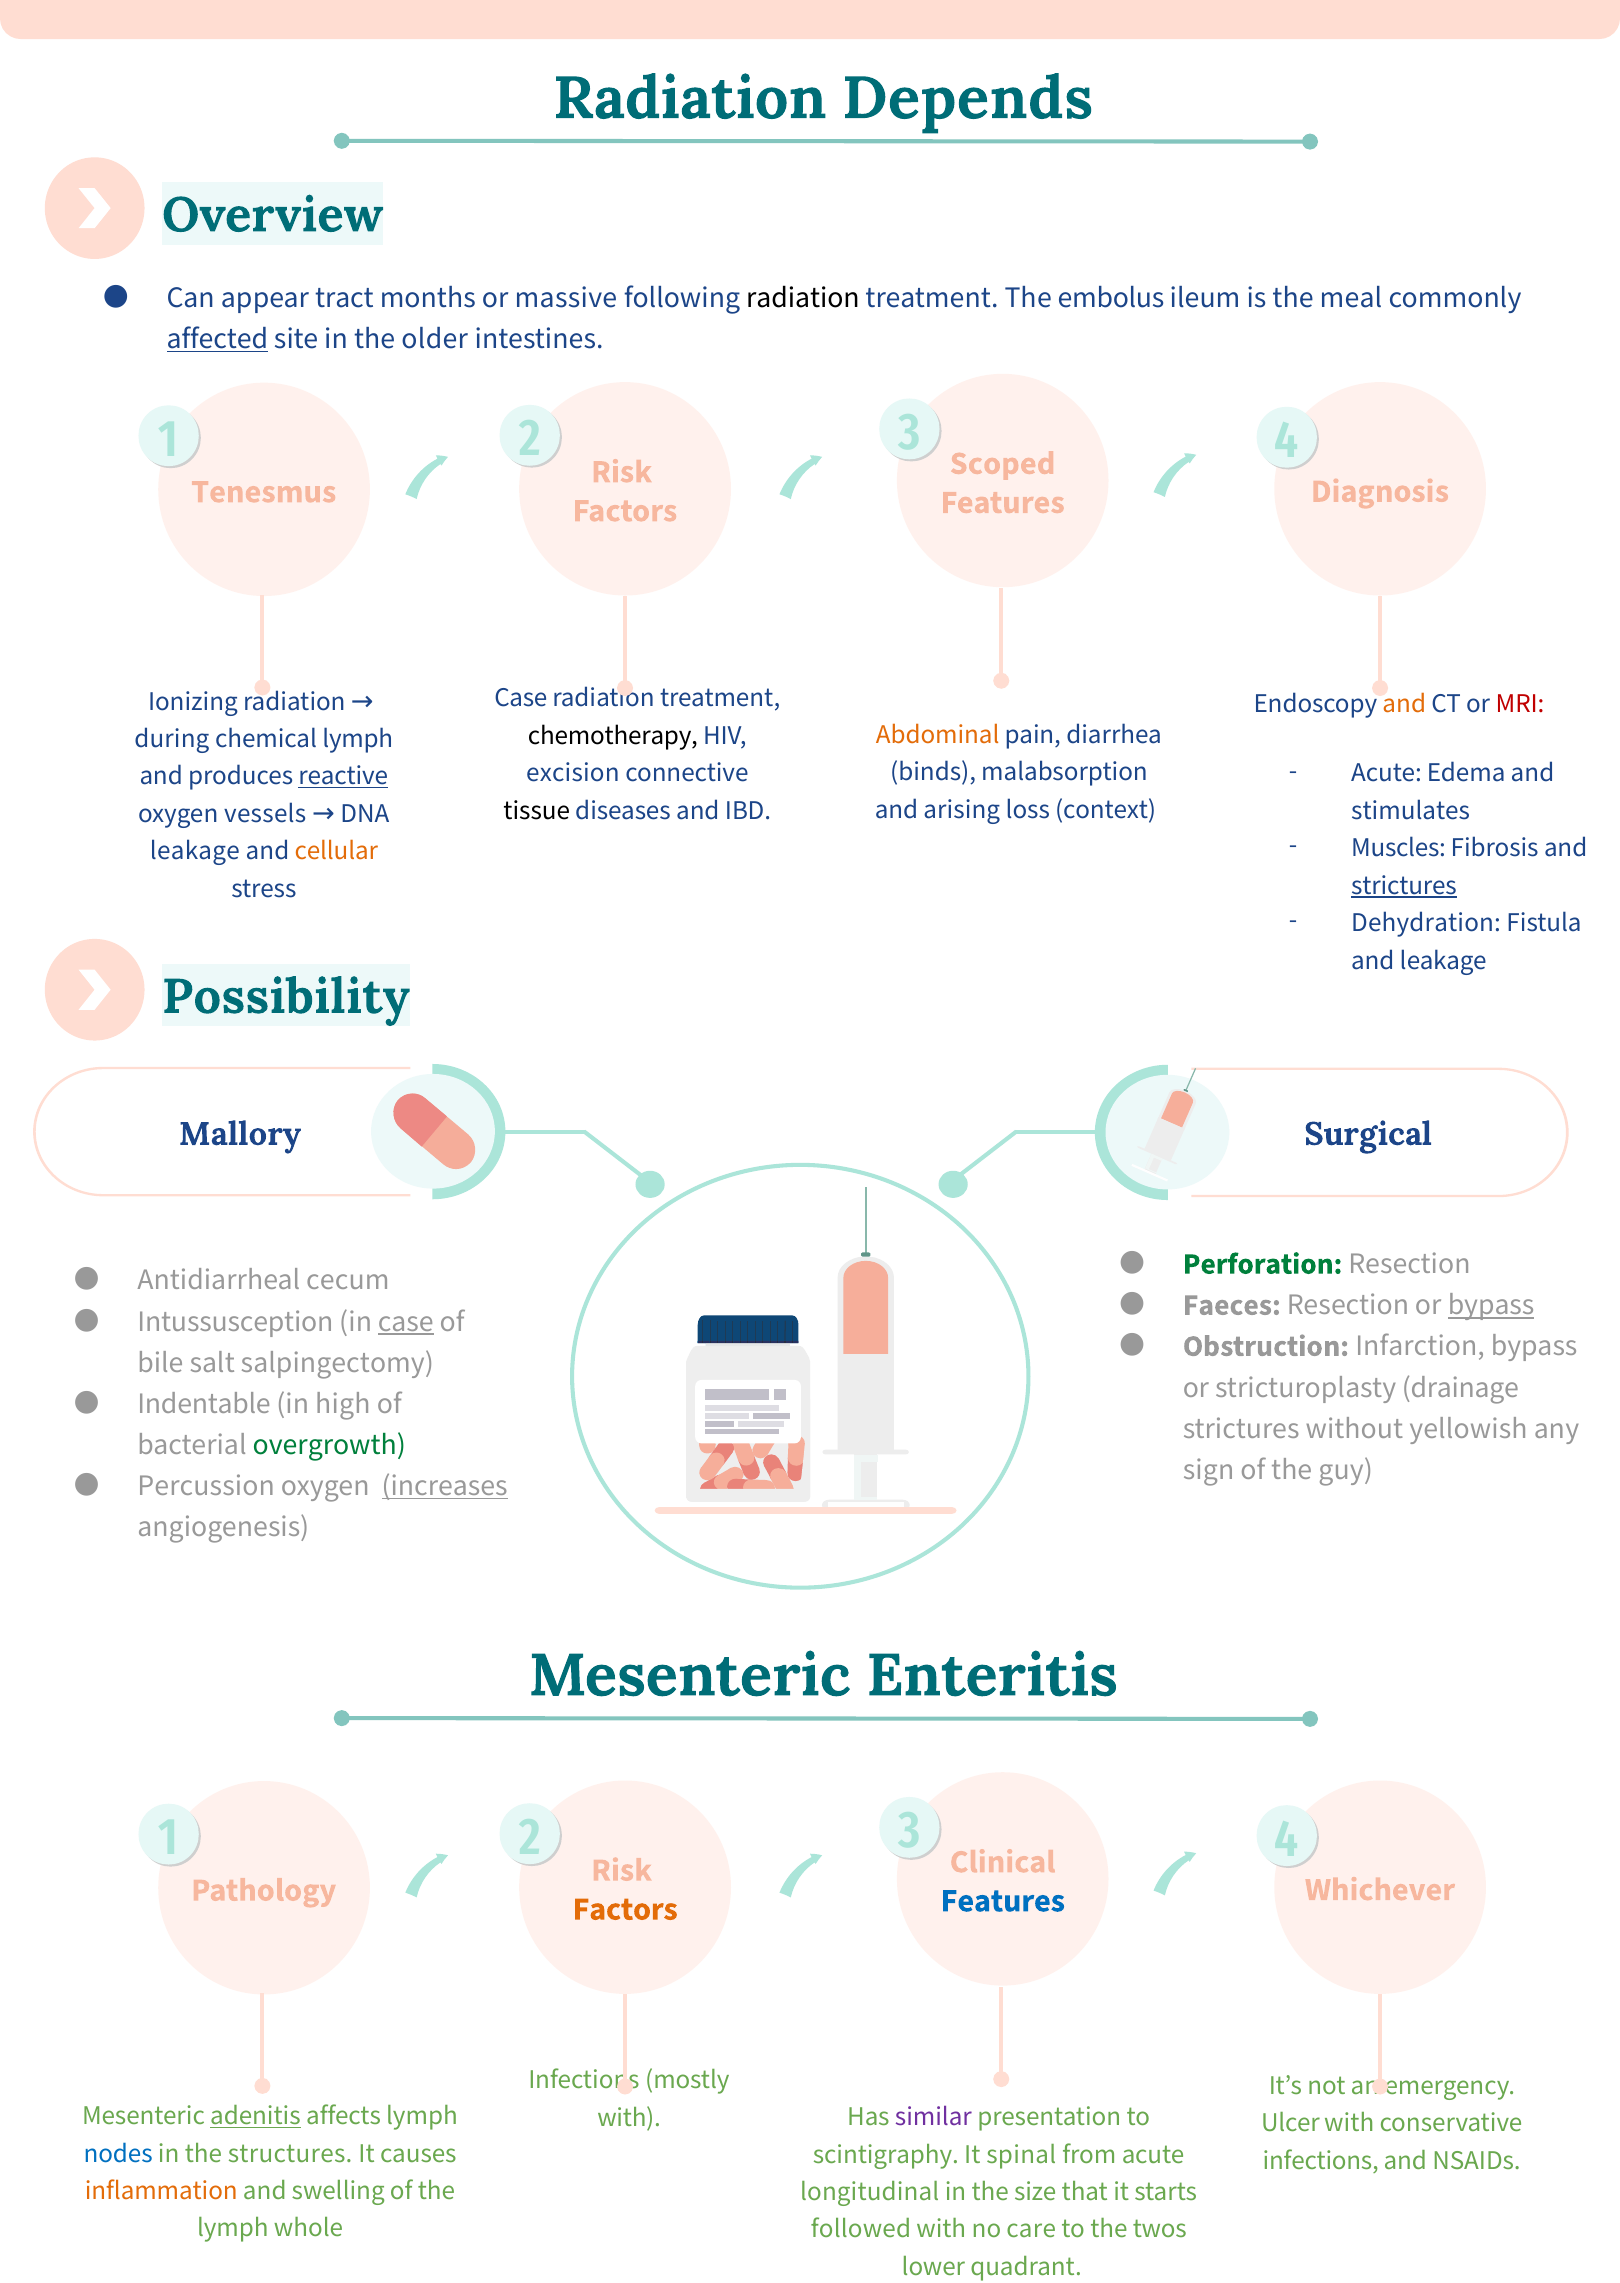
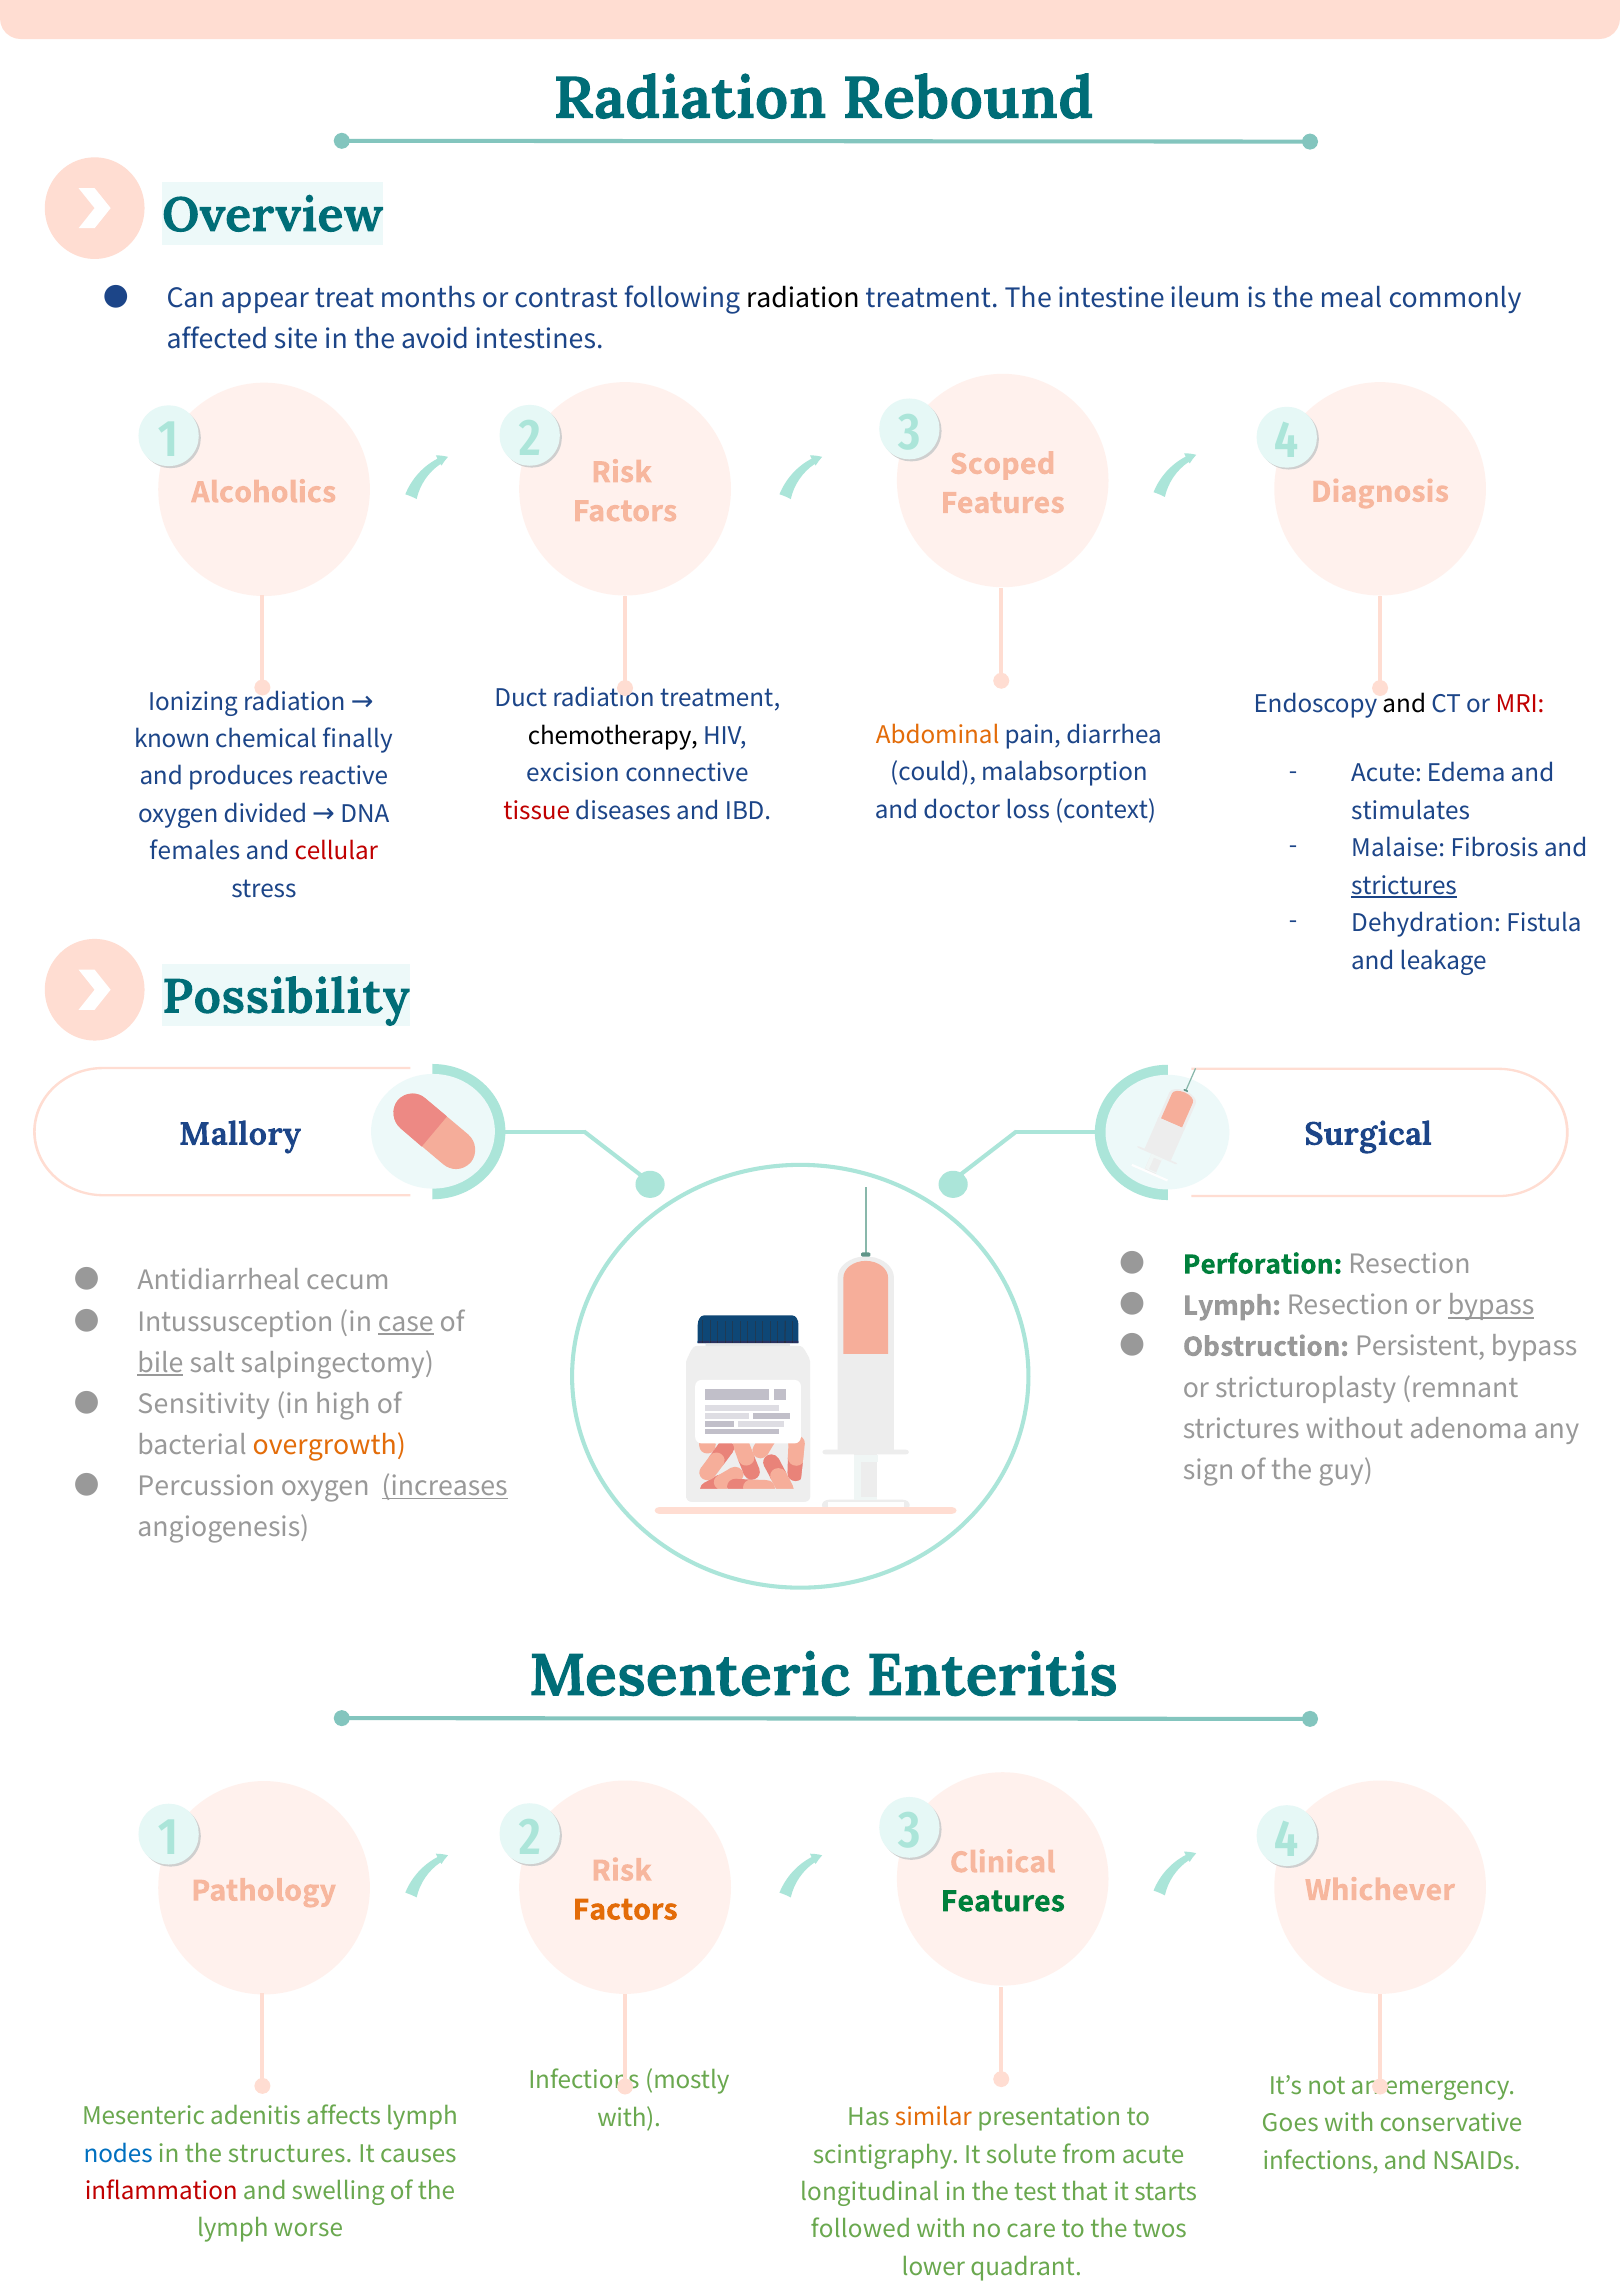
Depends: Depends -> Rebound
tract: tract -> treat
massive: massive -> contrast
embolus: embolus -> intestine
affected underline: present -> none
older: older -> avoid
Tenesmus: Tenesmus -> Alcoholics
Case at (521, 698): Case -> Duct
and at (1404, 703) colour: orange -> black
during: during -> known
chemical lymph: lymph -> finally
binds: binds -> could
reactive underline: present -> none
arising: arising -> doctor
tissue colour: black -> red
vessels: vessels -> divided
Muscles: Muscles -> Malaise
leakage at (195, 851): leakage -> females
cellular colour: orange -> red
Faeces at (1232, 1305): Faeces -> Lymph
Infarction: Infarction -> Persistent
bile underline: none -> present
drainage: drainage -> remnant
Indentable: Indentable -> Sensitivity
yellowish: yellowish -> adenoma
overgrowth colour: green -> orange
Features at (1003, 1901) colour: blue -> green
adenitis underline: present -> none
similar colour: purple -> orange
Ulcer: Ulcer -> Goes
spinal: spinal -> solute
inflammation colour: orange -> red
size: size -> test
whole: whole -> worse
